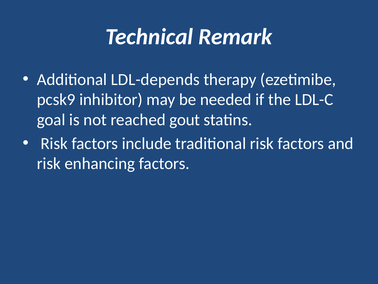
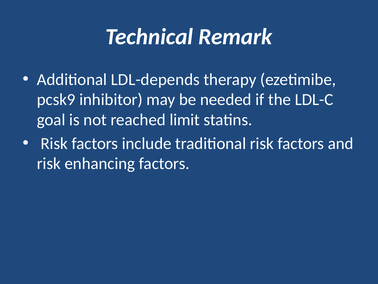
gout: gout -> limit
